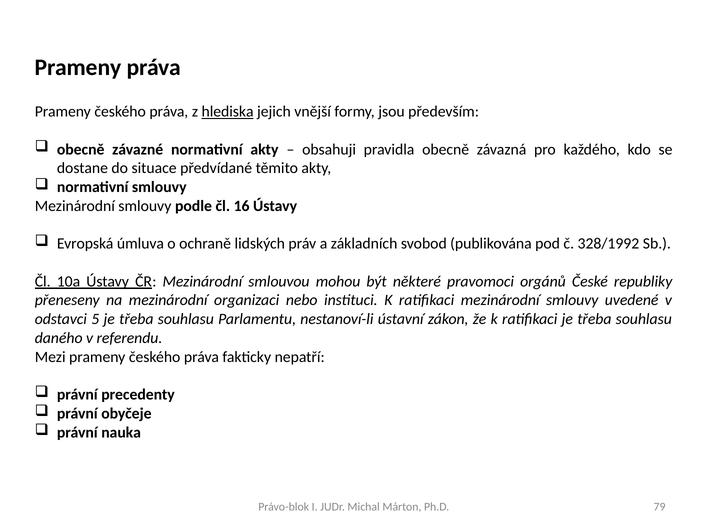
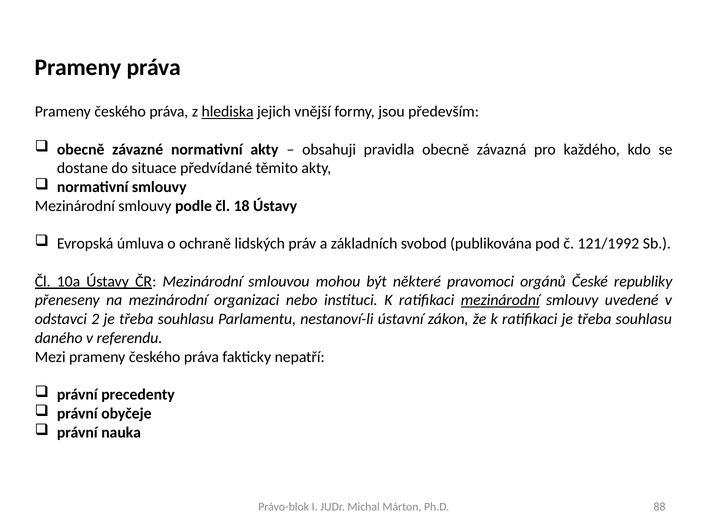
16: 16 -> 18
328/1992: 328/1992 -> 121/1992
mezinárodní at (500, 300) underline: none -> present
5: 5 -> 2
79: 79 -> 88
